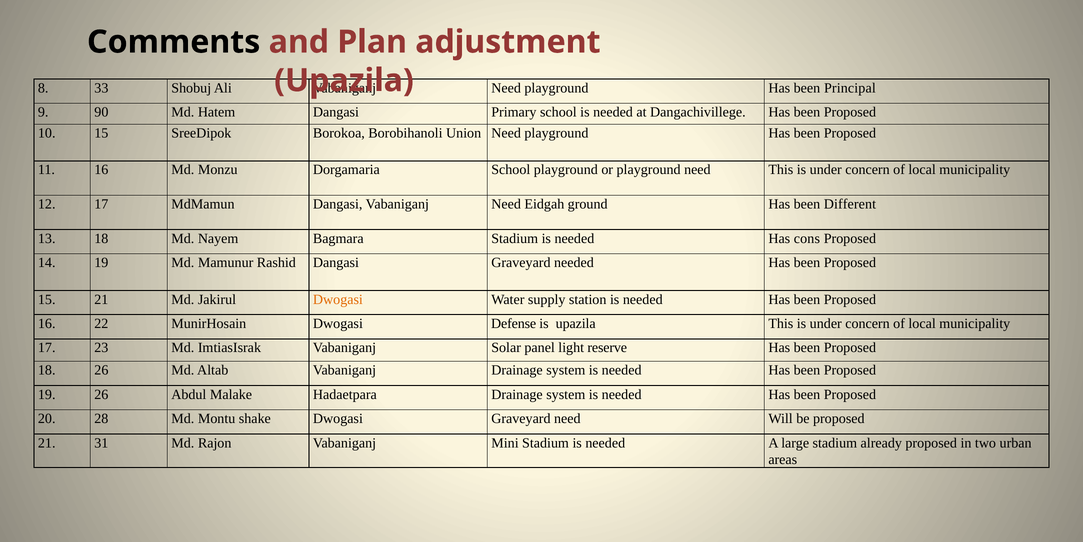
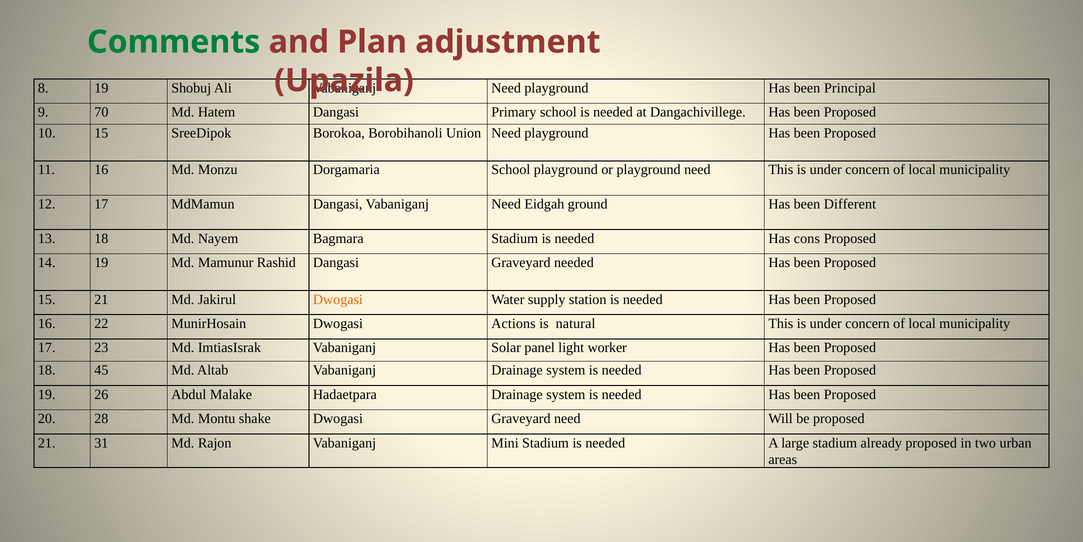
Comments colour: black -> green
8 33: 33 -> 19
90: 90 -> 70
Defense: Defense -> Actions
is upazila: upazila -> natural
reserve: reserve -> worker
18 26: 26 -> 45
